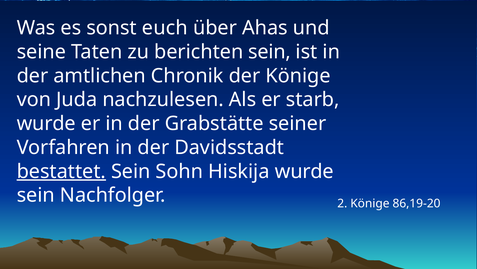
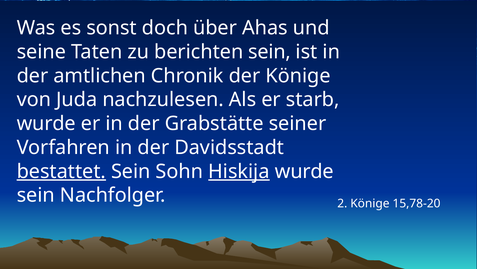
euch: euch -> doch
Hiskija underline: none -> present
86,19-20: 86,19-20 -> 15,78-20
